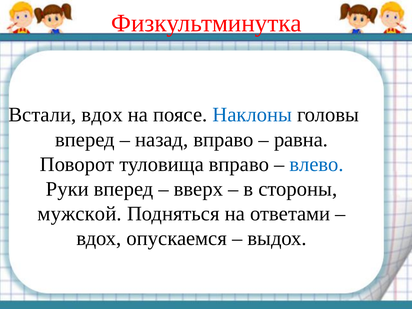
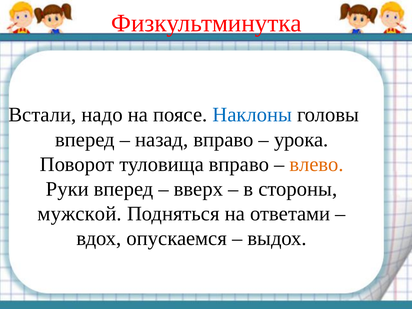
Встали вдох: вдох -> надо
равна: равна -> урока
влево colour: blue -> orange
